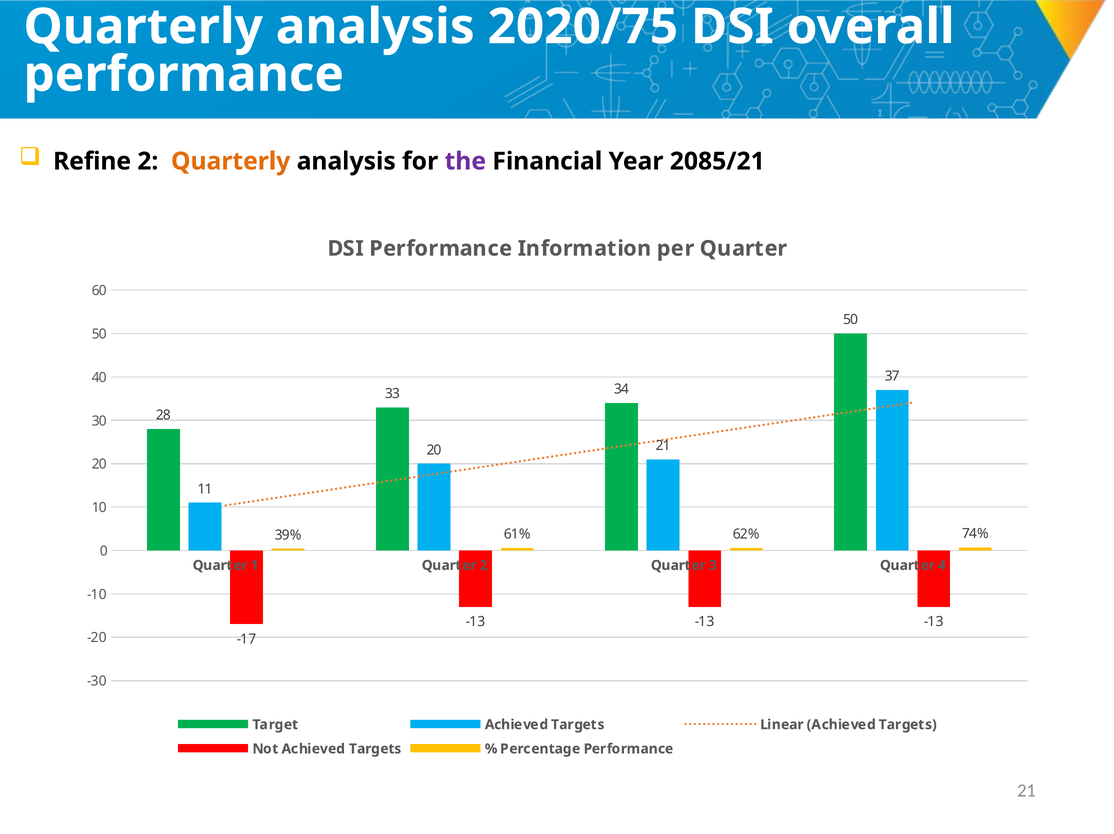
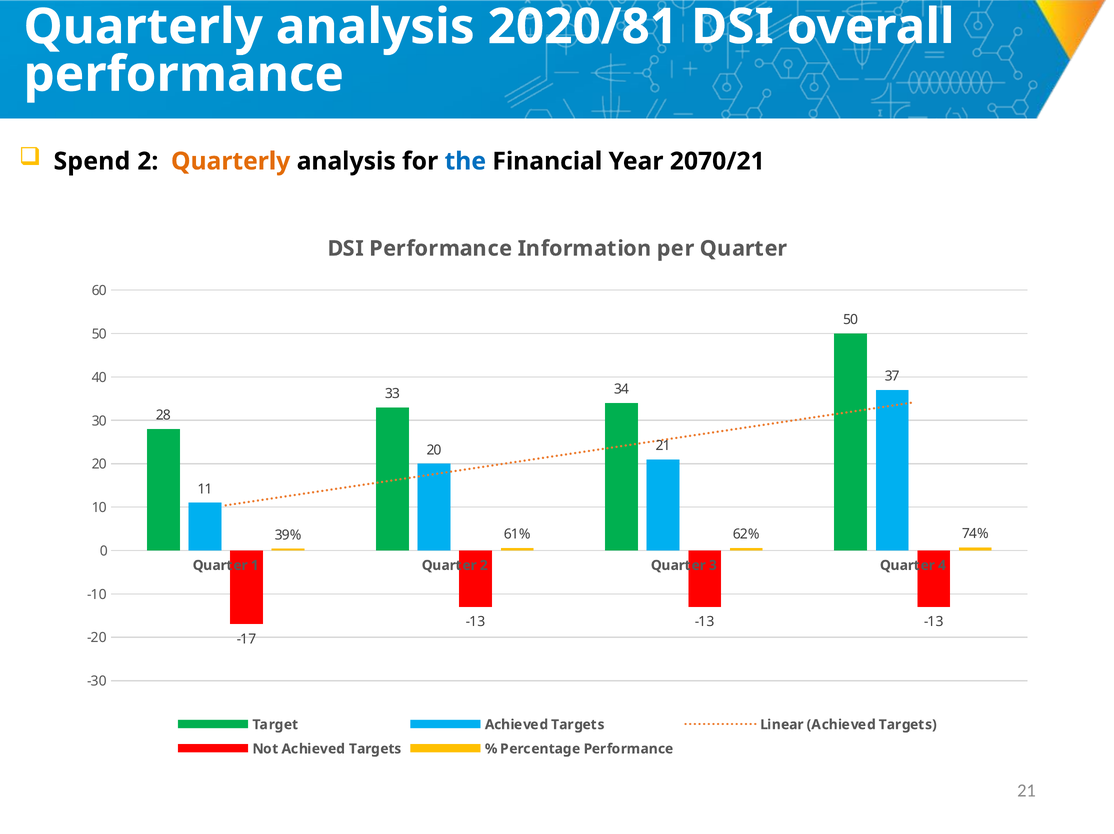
2020/75: 2020/75 -> 2020/81
Refine: Refine -> Spend
the colour: purple -> blue
2085/21: 2085/21 -> 2070/21
